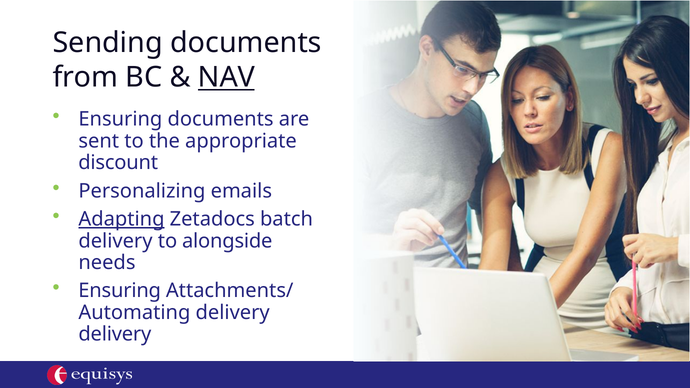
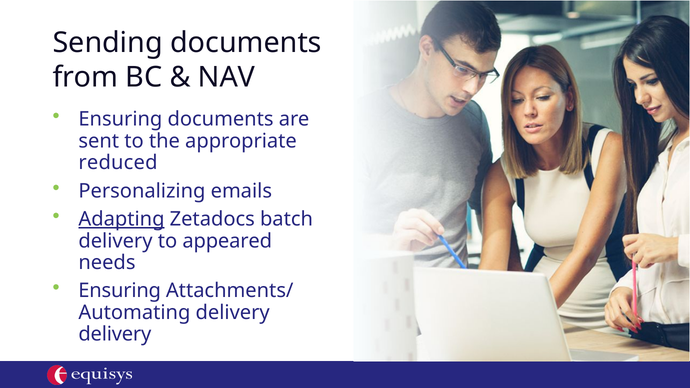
NAV underline: present -> none
discount: discount -> reduced
alongside: alongside -> appeared
